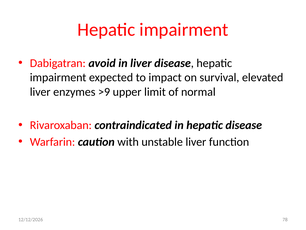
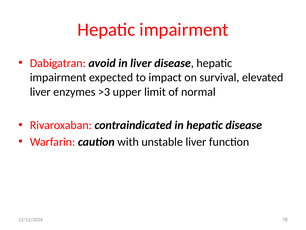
>9: >9 -> >3
